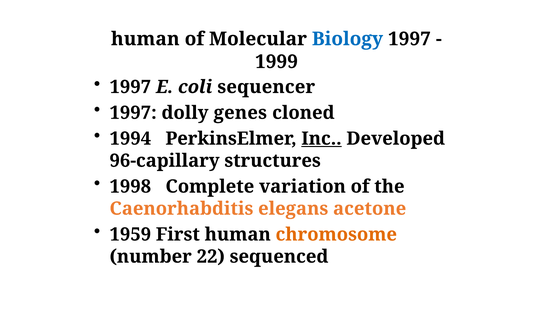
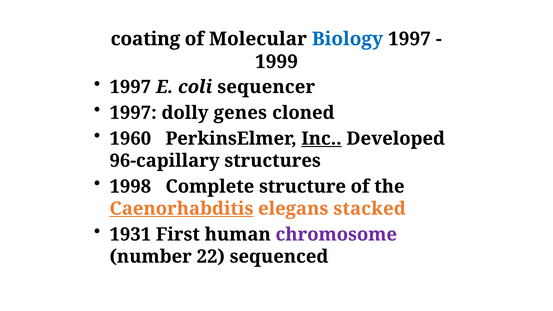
human at (145, 39): human -> coating
1994: 1994 -> 1960
variation: variation -> structure
Caenorhabditis underline: none -> present
acetone: acetone -> stacked
1959: 1959 -> 1931
chromosome colour: orange -> purple
